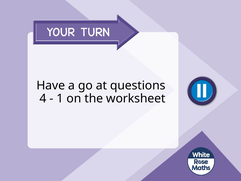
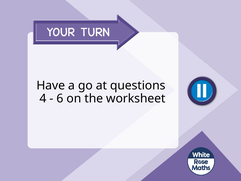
1: 1 -> 6
